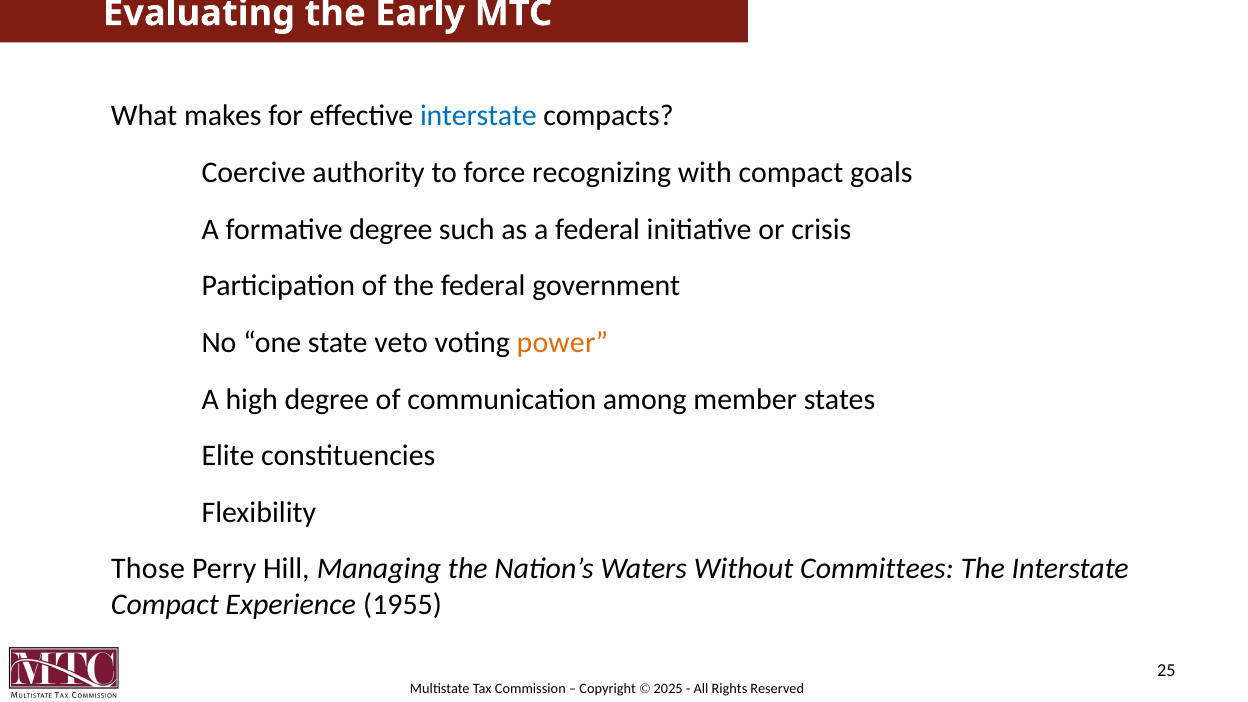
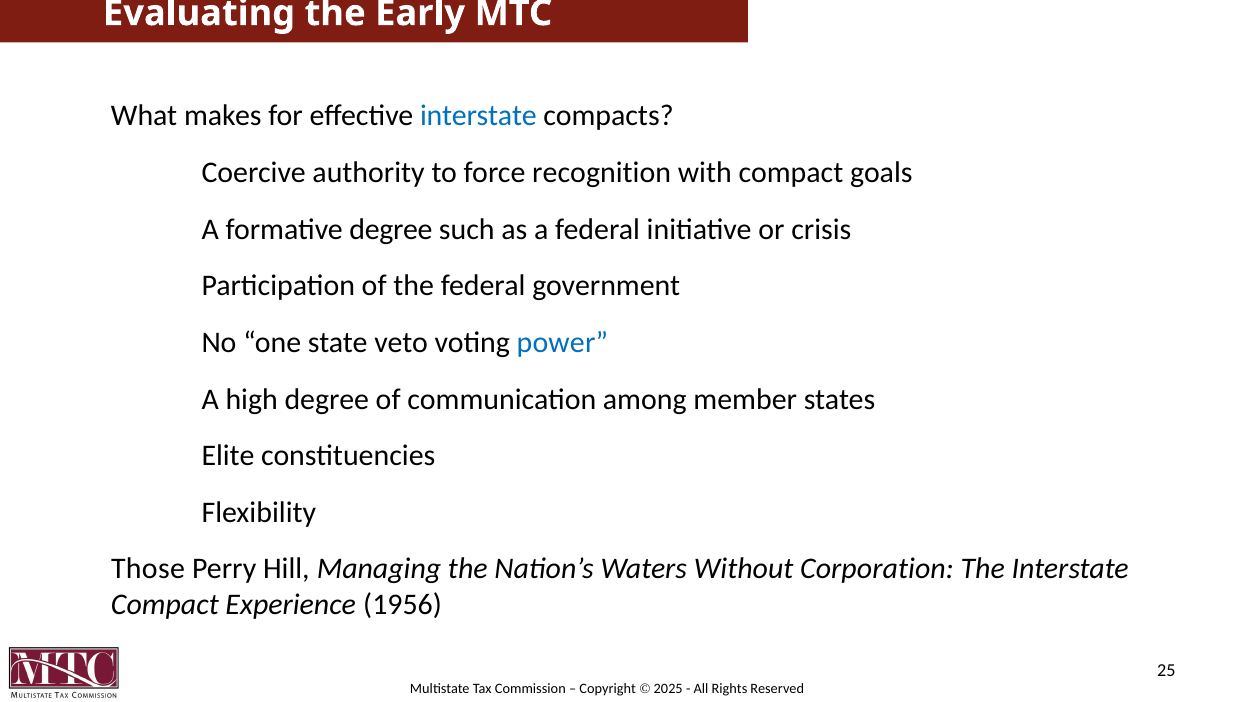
recognizing: recognizing -> recognition
power colour: orange -> blue
Committees: Committees -> Corporation
1955: 1955 -> 1956
